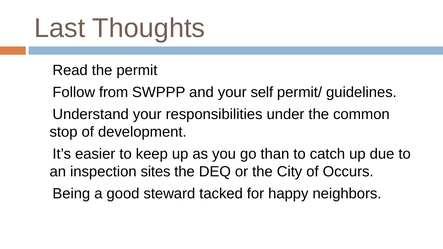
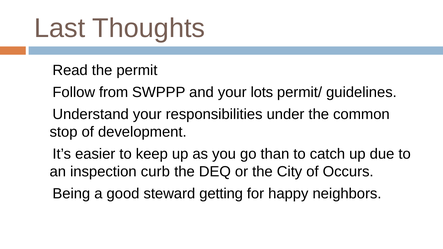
self: self -> lots
sites: sites -> curb
tacked: tacked -> getting
